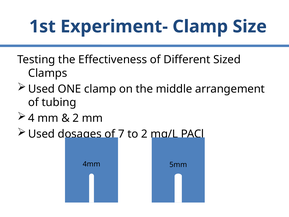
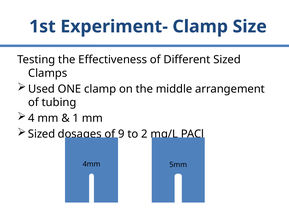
2 at (76, 118): 2 -> 1
Used at (42, 134): Used -> Sized
7: 7 -> 9
